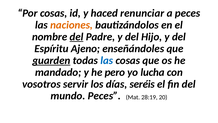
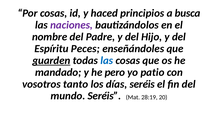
renunciar: renunciar -> principios
a peces: peces -> busca
naciones colour: orange -> purple
del at (77, 37) underline: present -> none
Ajeno: Ajeno -> Peces
lucha: lucha -> patio
servir: servir -> tanto
mundo Peces: Peces -> Seréis
